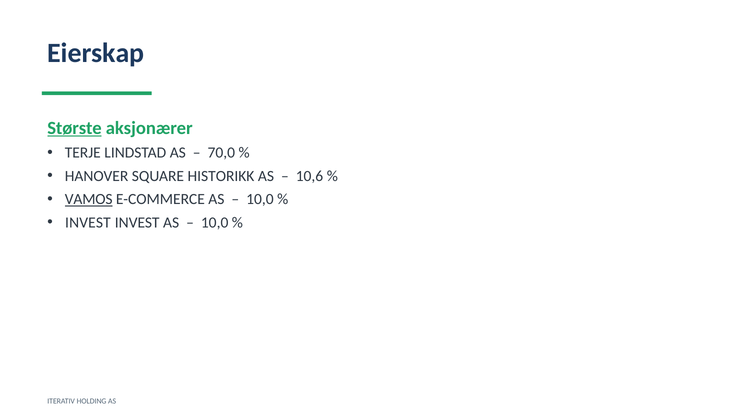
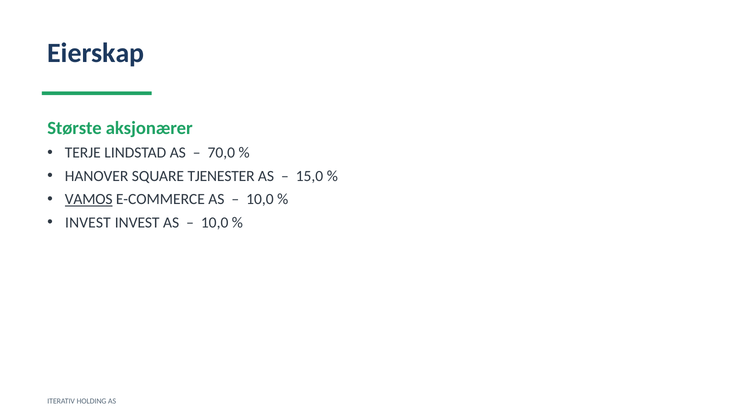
Største underline: present -> none
HISTORIKK: HISTORIKK -> TJENESTER
10,6: 10,6 -> 15,0
